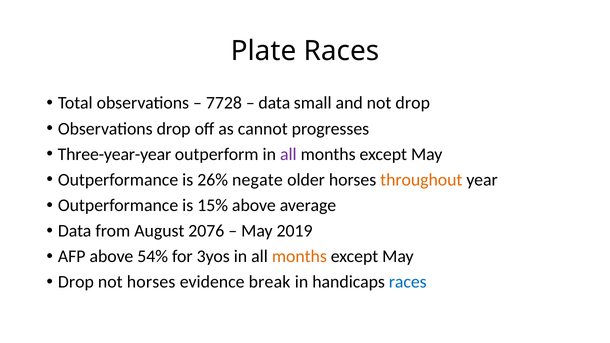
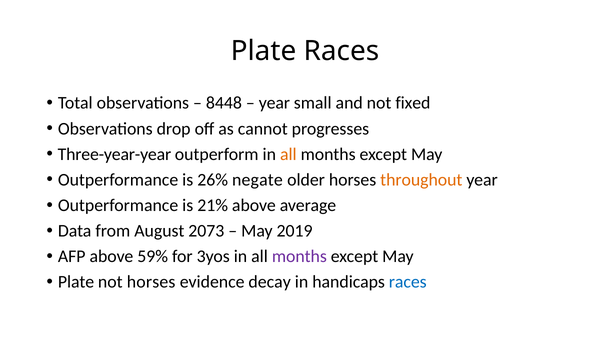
7728: 7728 -> 8448
data at (274, 103): data -> year
not drop: drop -> fixed
all at (288, 154) colour: purple -> orange
15%: 15% -> 21%
2076: 2076 -> 2073
54%: 54% -> 59%
months at (299, 257) colour: orange -> purple
Drop at (76, 282): Drop -> Plate
break: break -> decay
